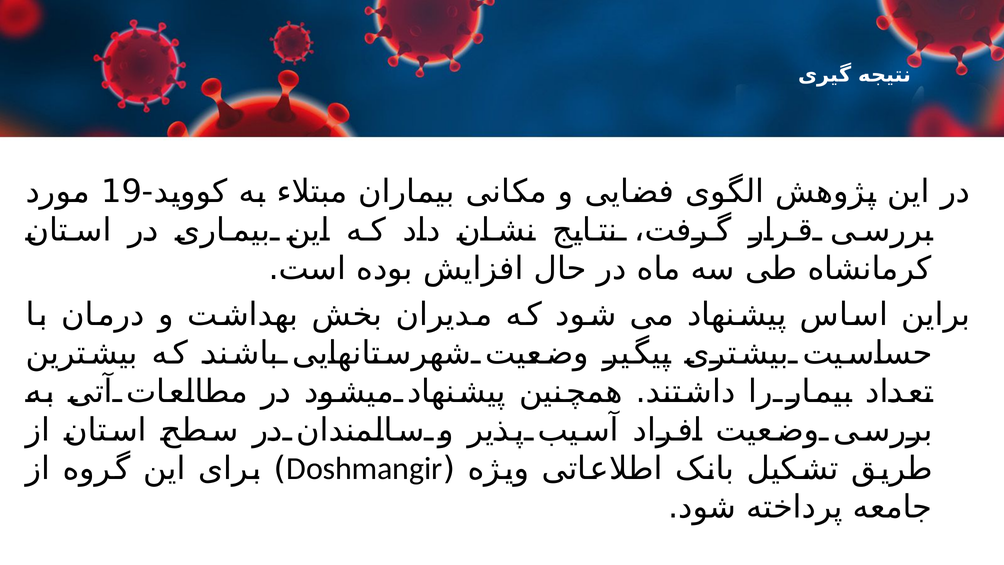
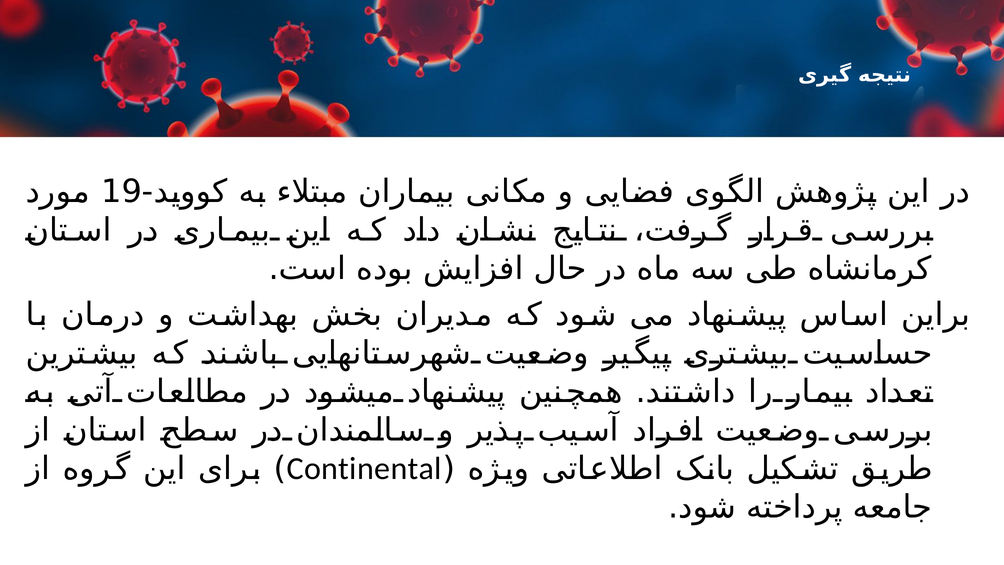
Doshmangir: Doshmangir -> Continental
